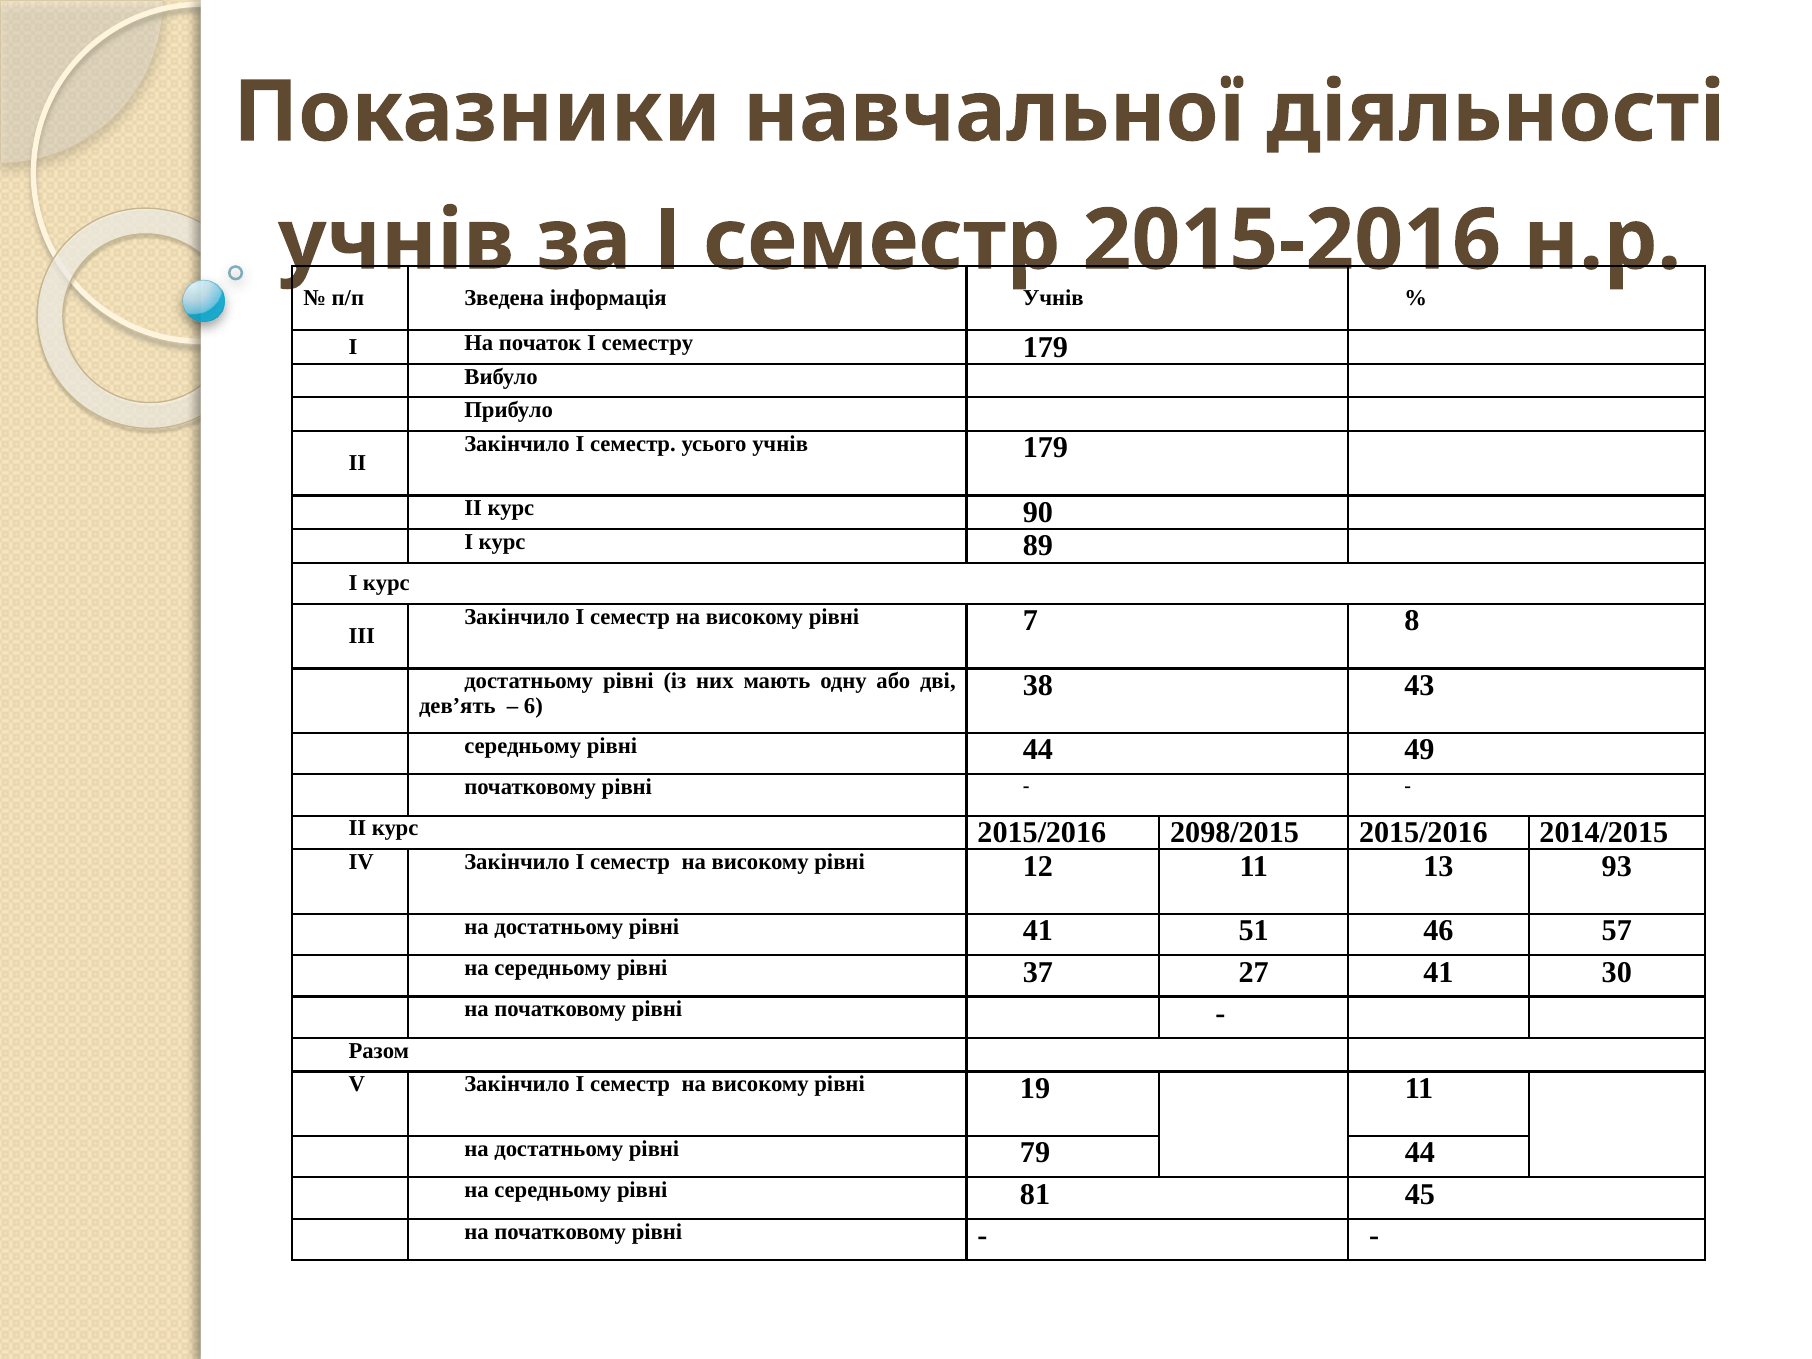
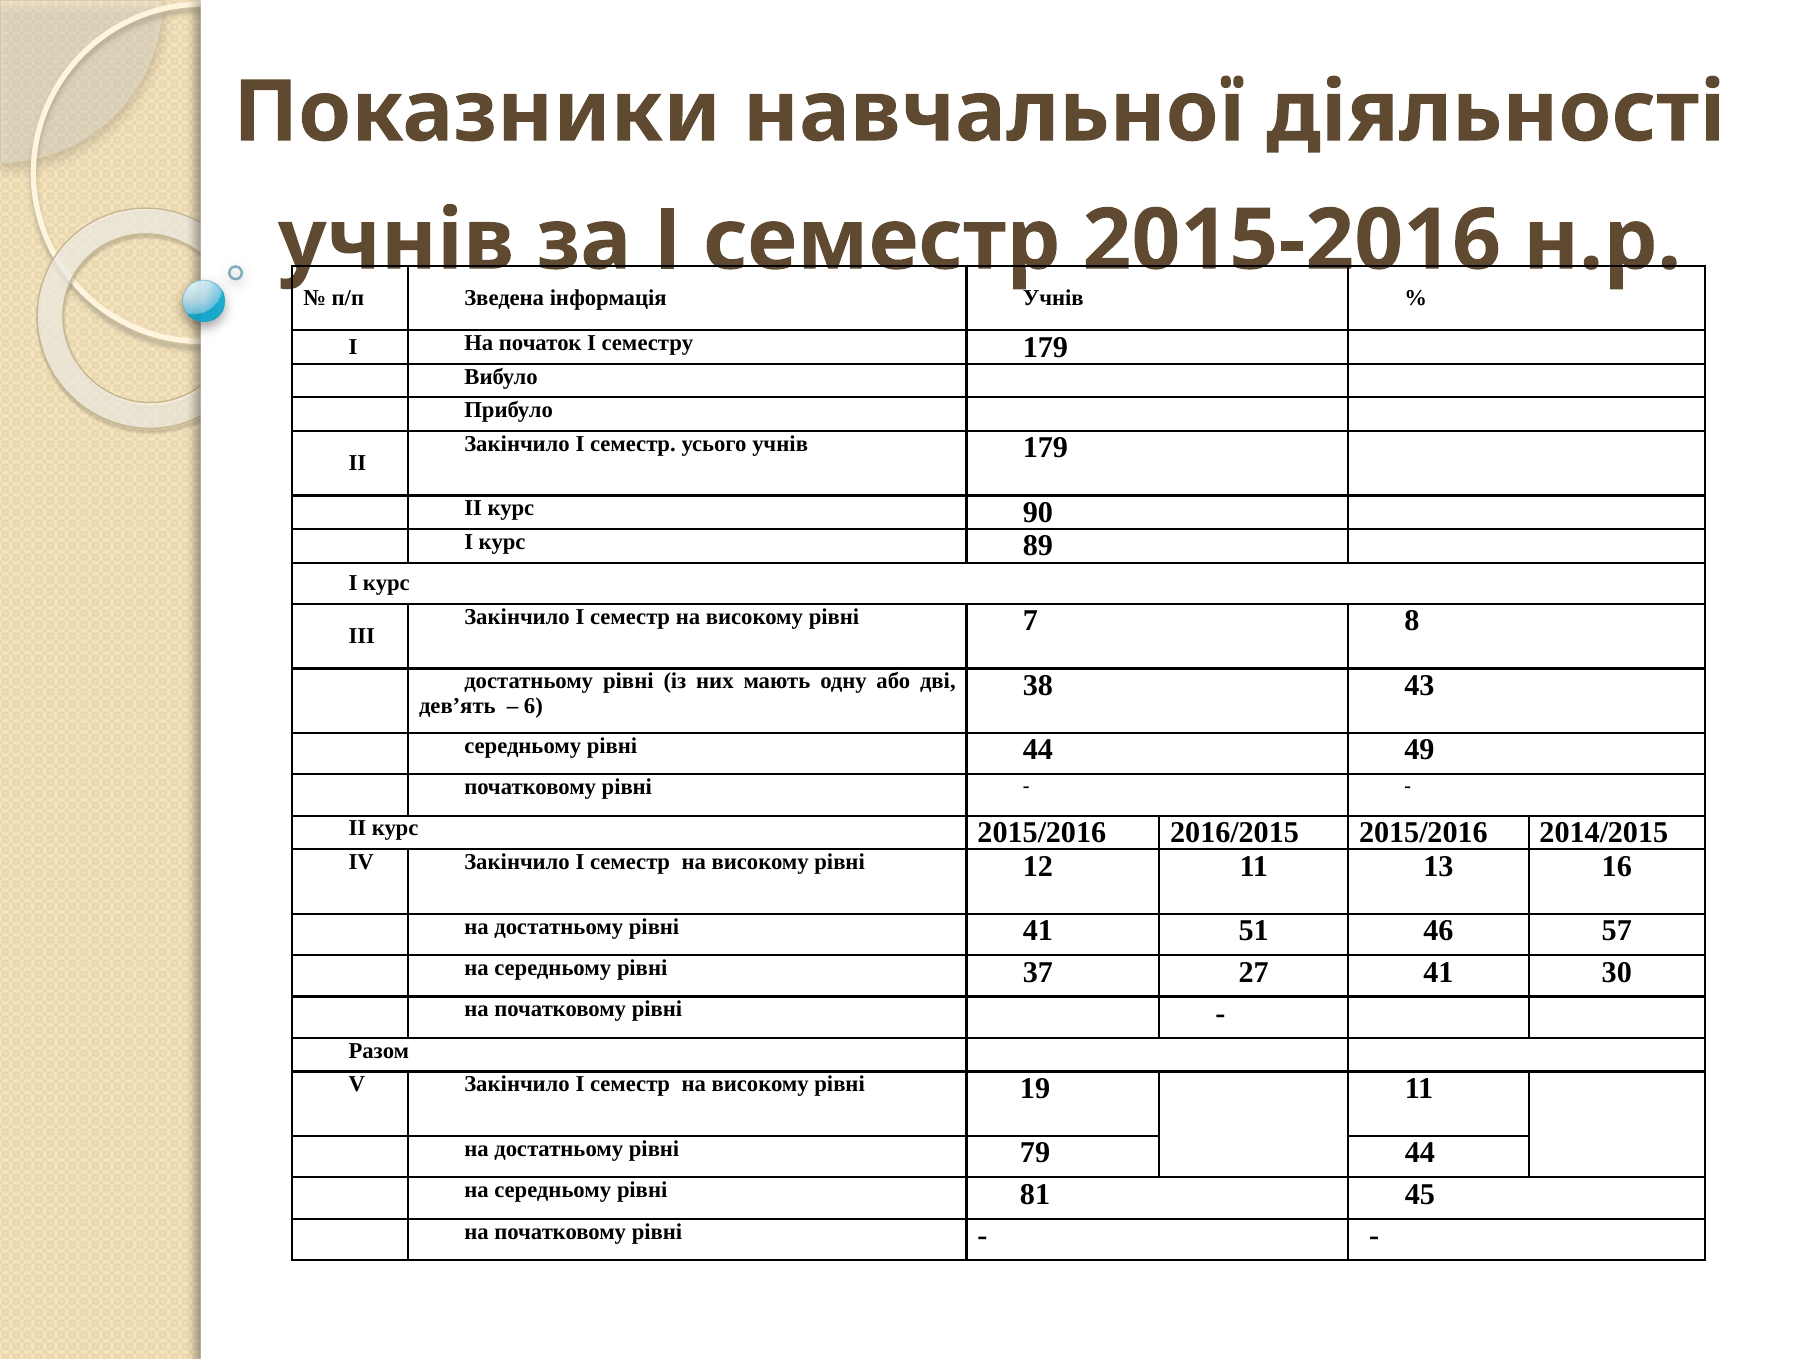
2098/2015: 2098/2015 -> 2016/2015
93: 93 -> 16
